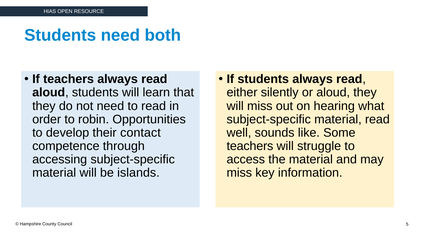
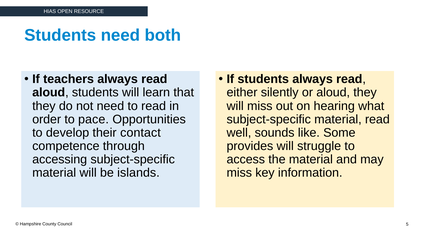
robin: robin -> pace
teachers at (250, 146): teachers -> provides
